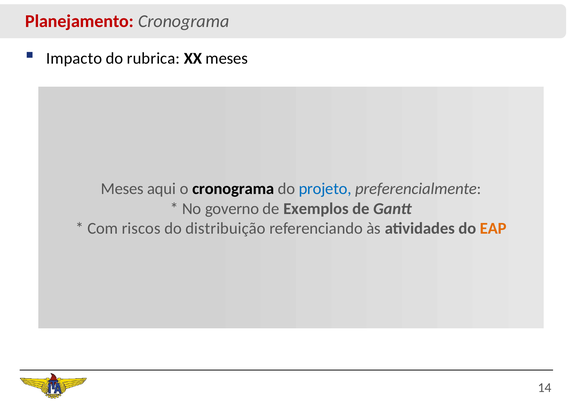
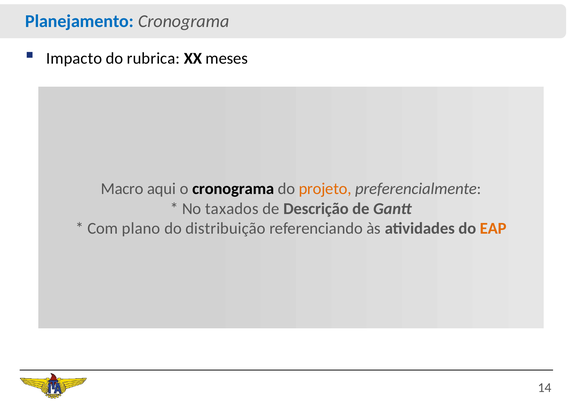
Planejamento colour: red -> blue
Meses at (122, 189): Meses -> Macro
projeto colour: blue -> orange
governo: governo -> taxados
Exemplos: Exemplos -> Descrição
riscos: riscos -> plano
